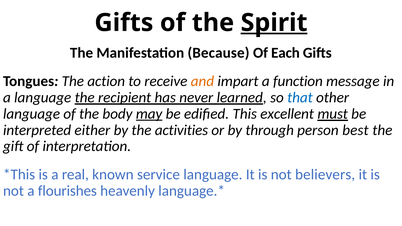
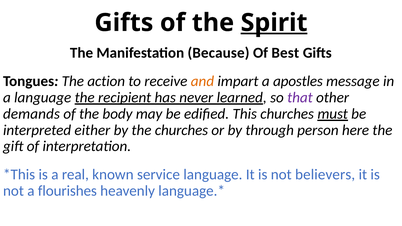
Each: Each -> Best
function: function -> apostles
that colour: blue -> purple
language at (32, 114): language -> demands
may underline: present -> none
This excellent: excellent -> churches
the activities: activities -> churches
best: best -> here
